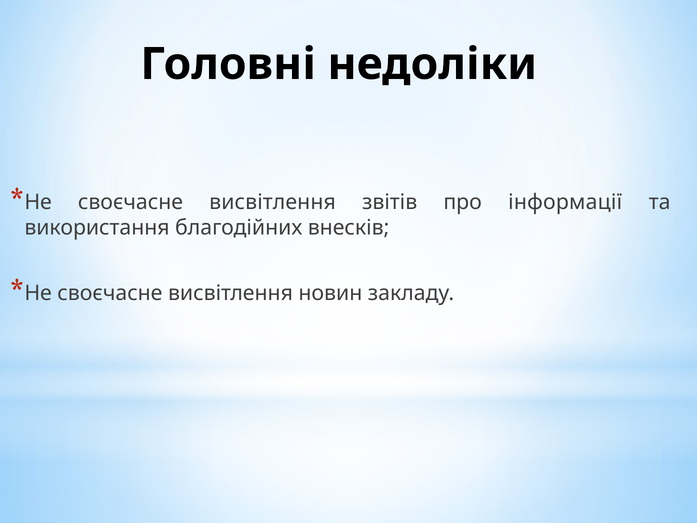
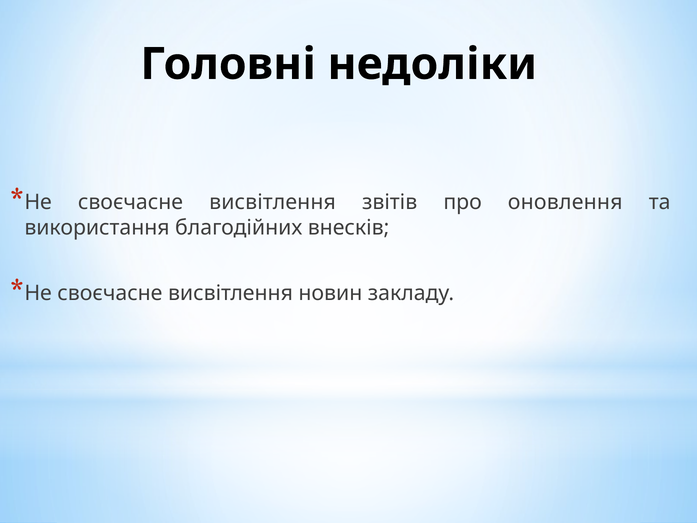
інформації: інформації -> оновлення
